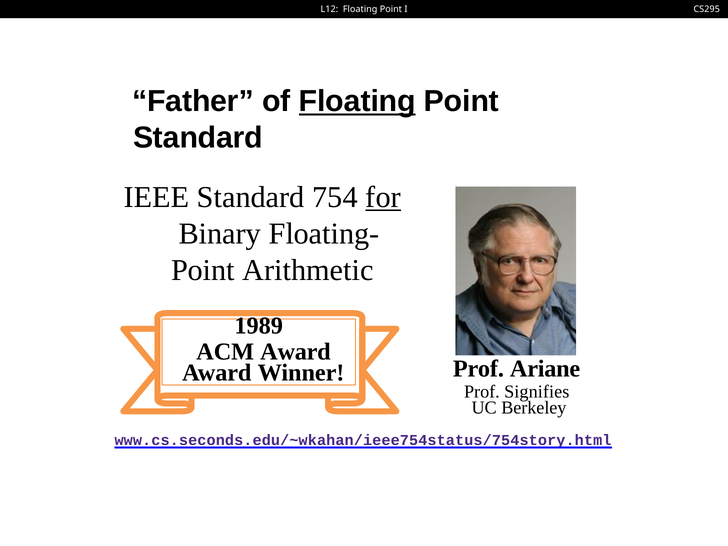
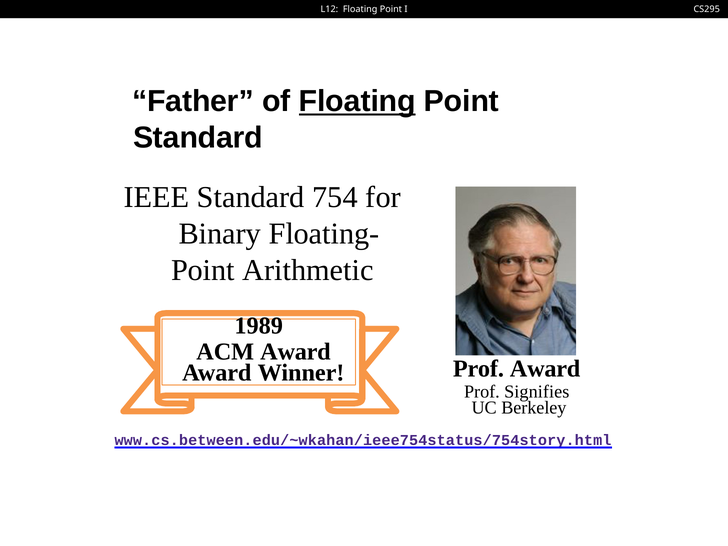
for underline: present -> none
Prof Ariane: Ariane -> Award
www.cs.seconds.edu/~wkahan/ieee754status/754story.html: www.cs.seconds.edu/~wkahan/ieee754status/754story.html -> www.cs.between.edu/~wkahan/ieee754status/754story.html
